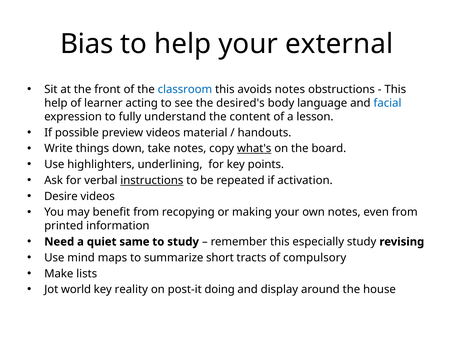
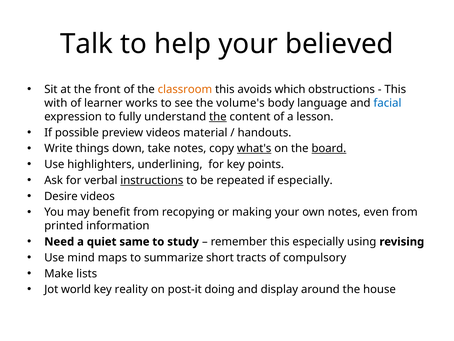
Bias: Bias -> Talk
external: external -> believed
classroom colour: blue -> orange
avoids notes: notes -> which
help at (56, 103): help -> with
acting: acting -> works
desired's: desired's -> volume's
the at (218, 117) underline: none -> present
board underline: none -> present
if activation: activation -> especially
especially study: study -> using
